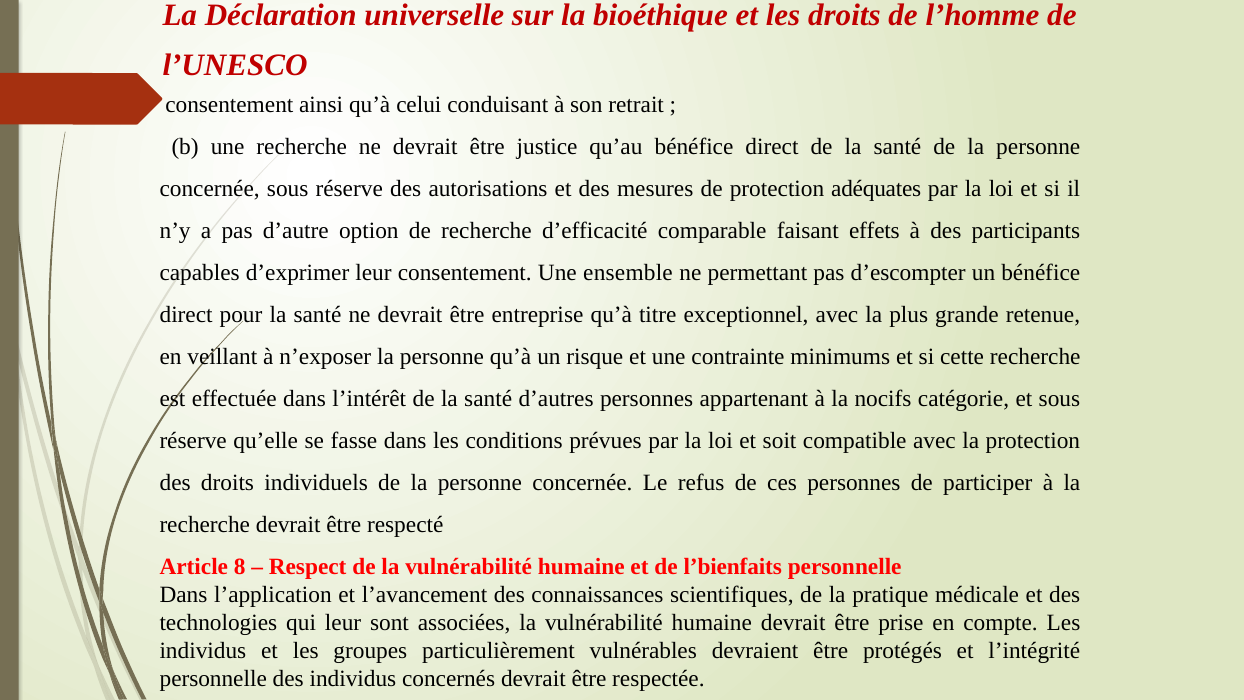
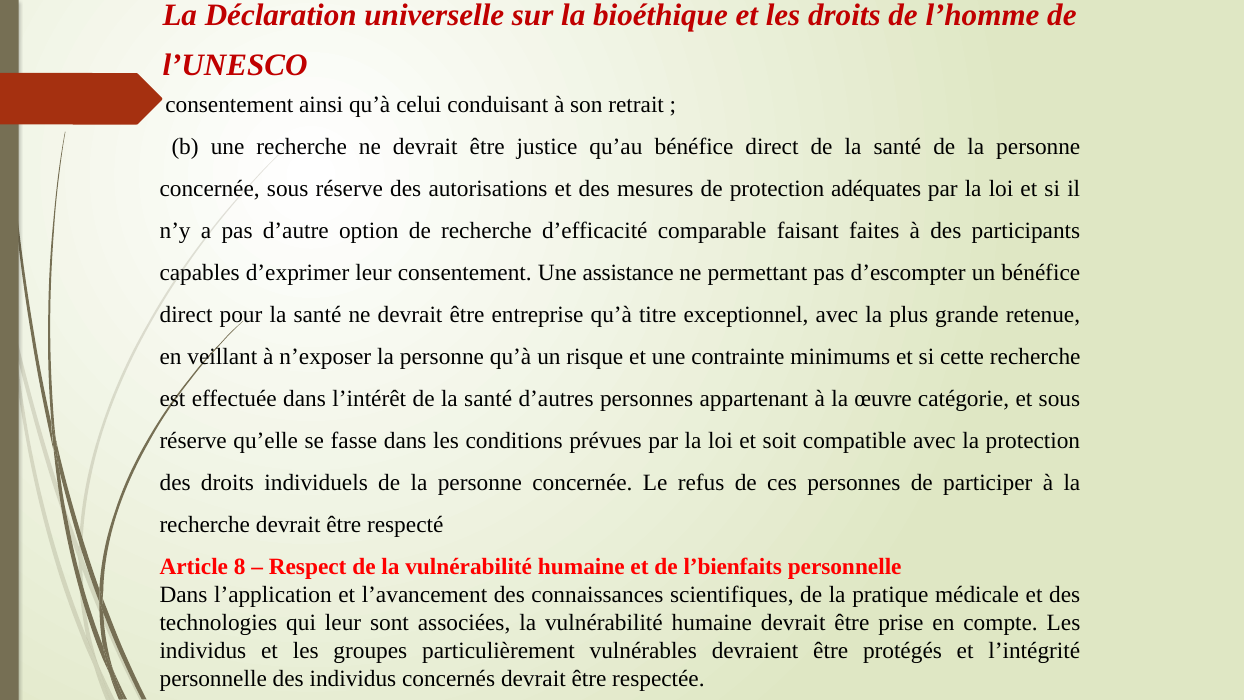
effets: effets -> faites
ensemble: ensemble -> assistance
nocifs: nocifs -> œuvre
